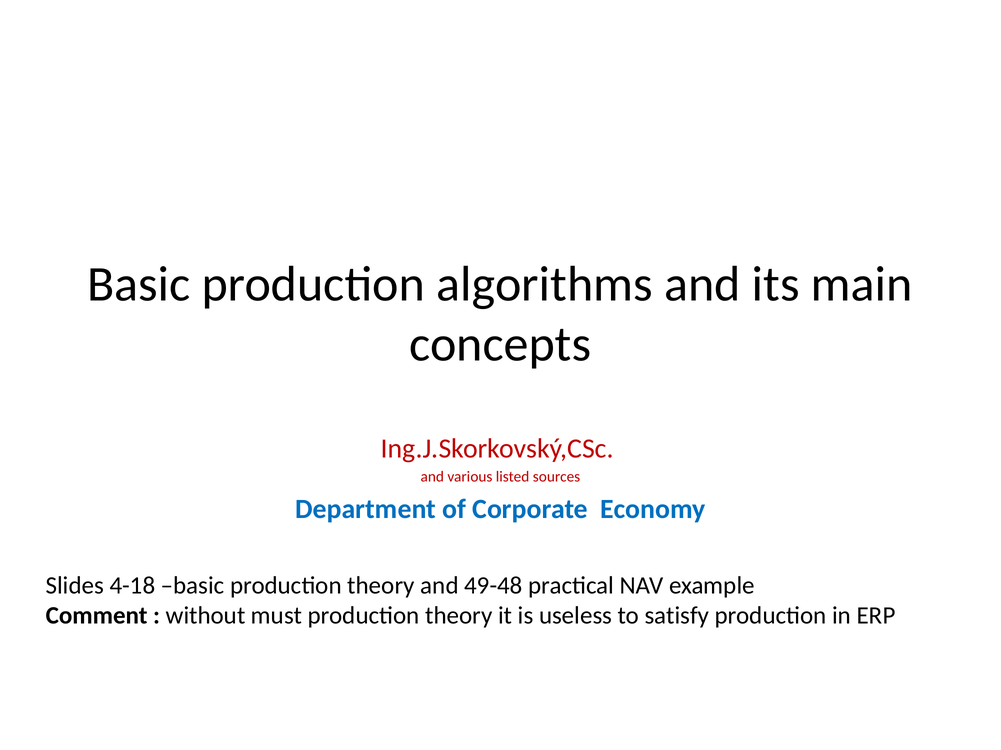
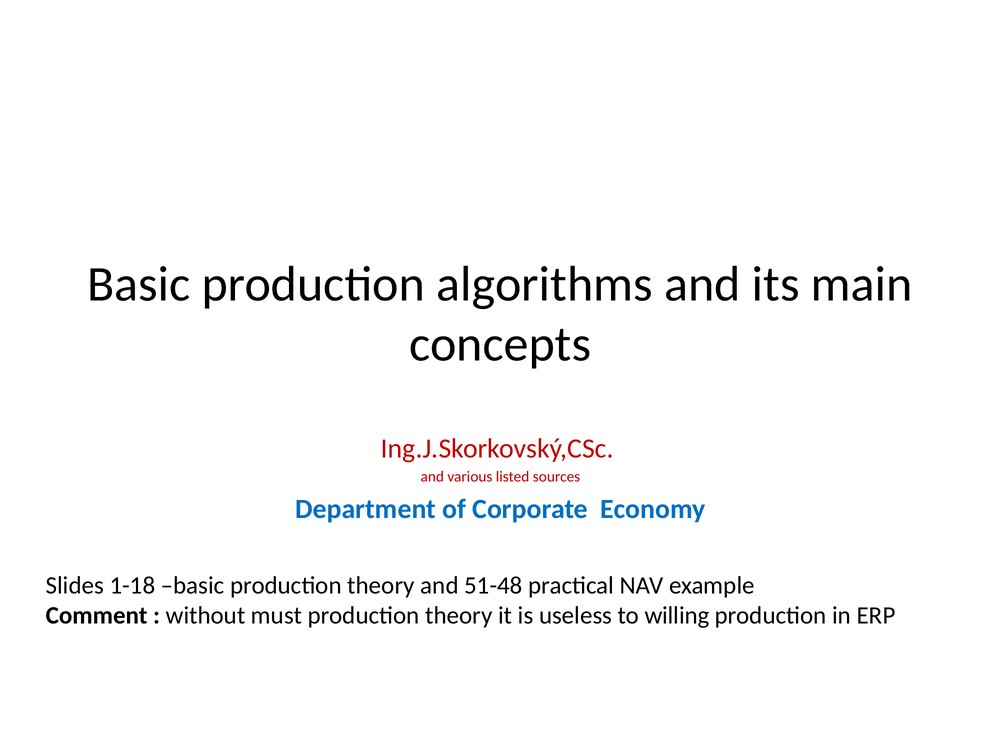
4-18: 4-18 -> 1-18
49-48: 49-48 -> 51-48
satisfy: satisfy -> willing
